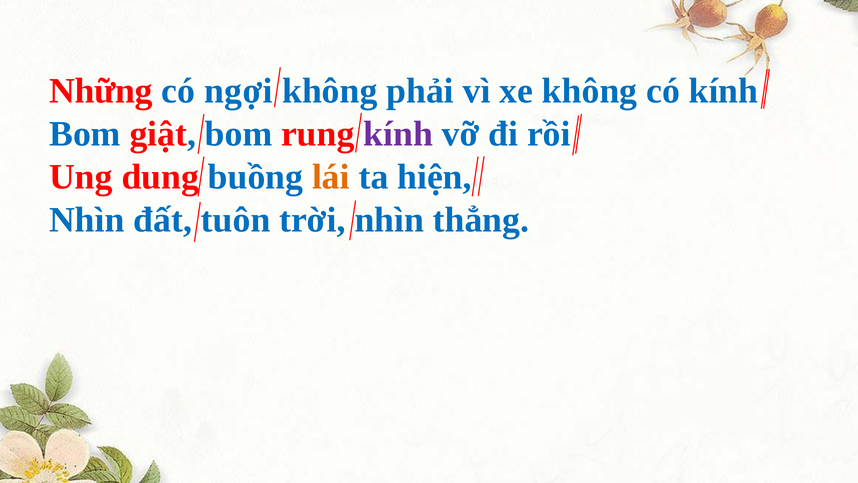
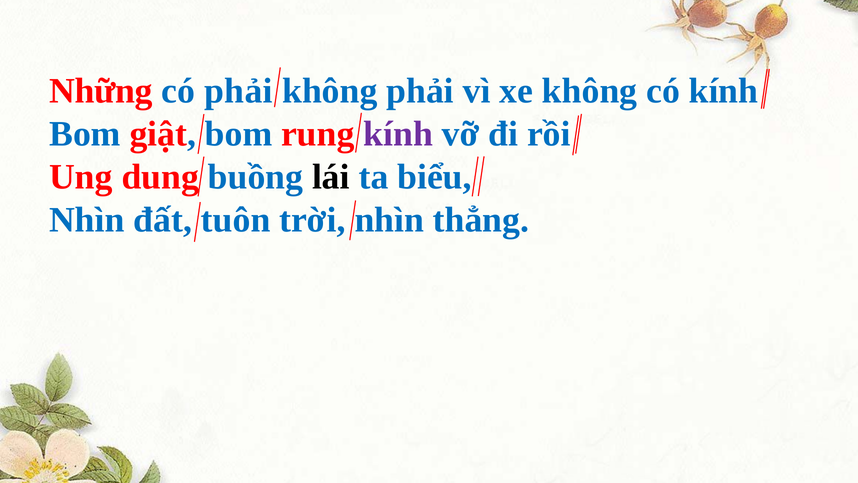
có ngợi: ngợi -> phải
lái colour: orange -> black
hiện: hiện -> biểu
